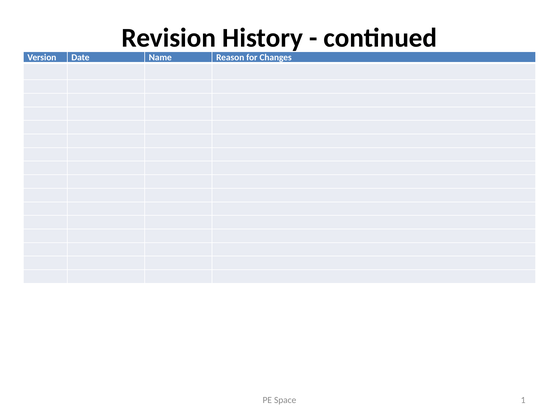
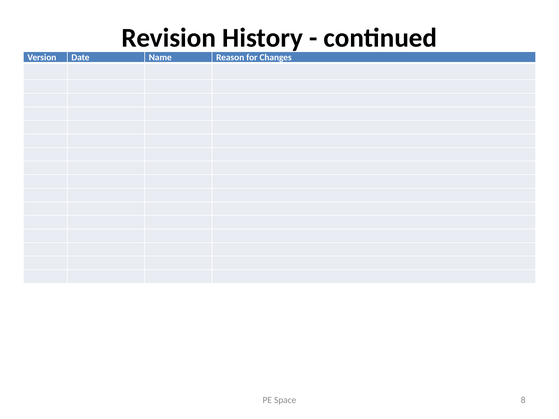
1: 1 -> 8
